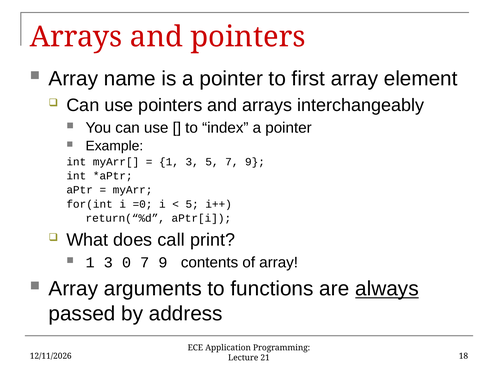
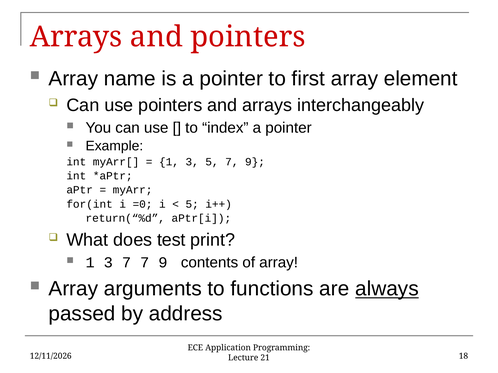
call: call -> test
3 0: 0 -> 7
